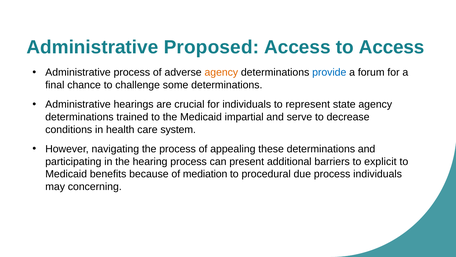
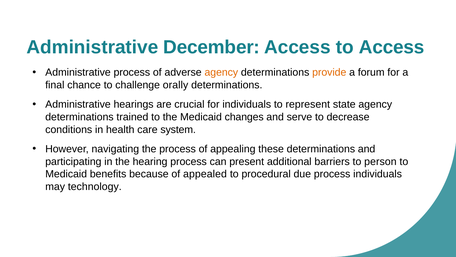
Proposed: Proposed -> December
provide colour: blue -> orange
some: some -> orally
impartial: impartial -> changes
explicit: explicit -> person
mediation: mediation -> appealed
concerning: concerning -> technology
